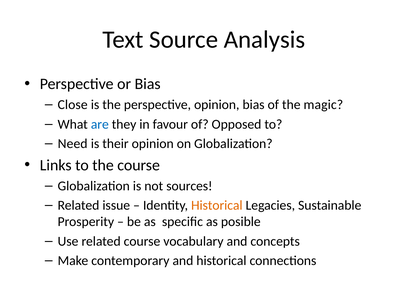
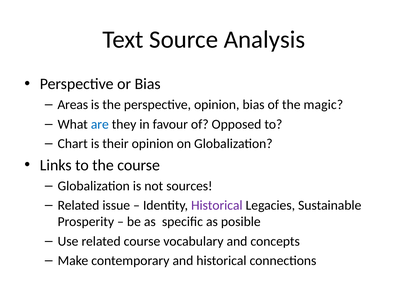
Close: Close -> Areas
Need: Need -> Chart
Historical at (217, 205) colour: orange -> purple
